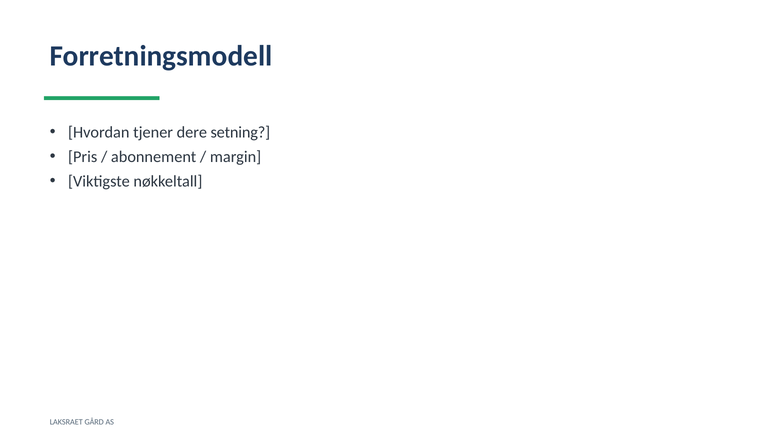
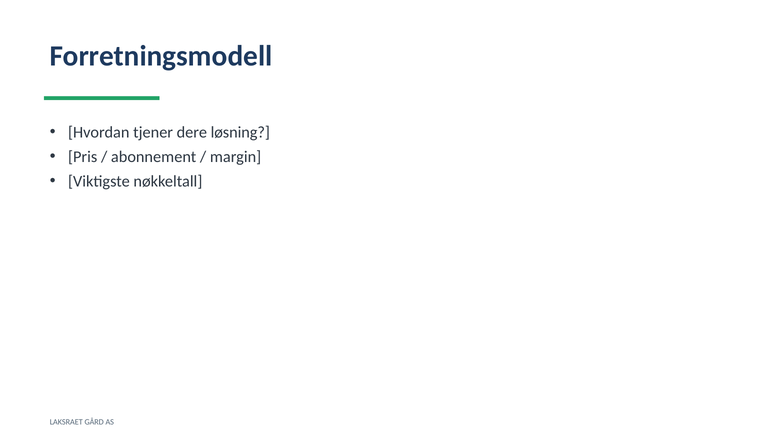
setning: setning -> løsning
